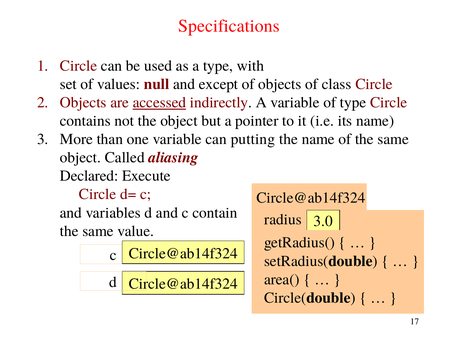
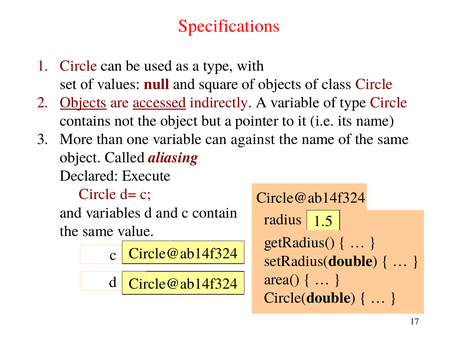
except: except -> square
Objects at (83, 102) underline: none -> present
putting: putting -> against
3.0: 3.0 -> 1.5
